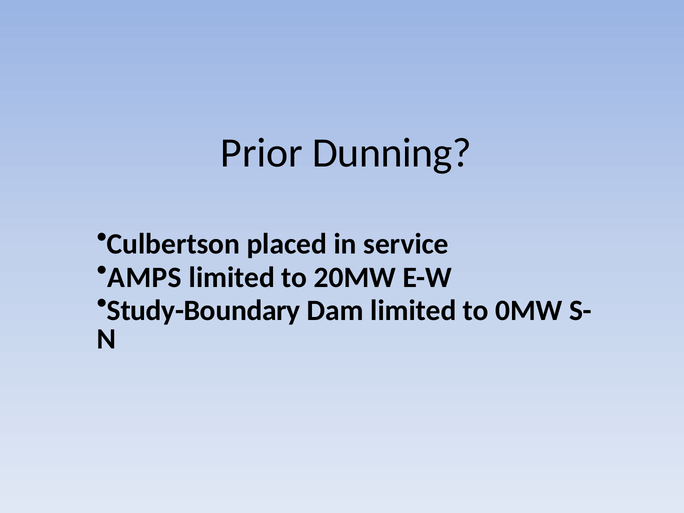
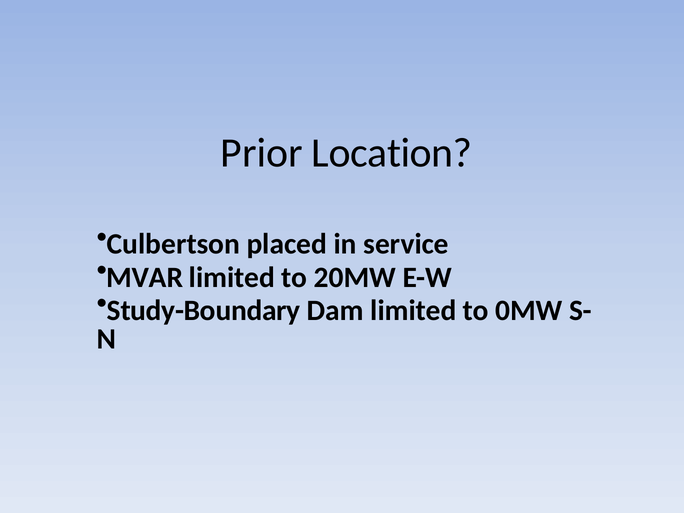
Dunning: Dunning -> Location
AMPS: AMPS -> MVAR
